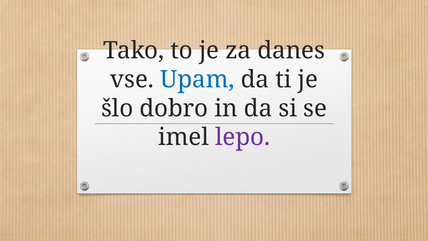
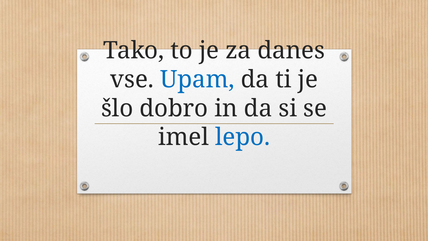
lepo colour: purple -> blue
